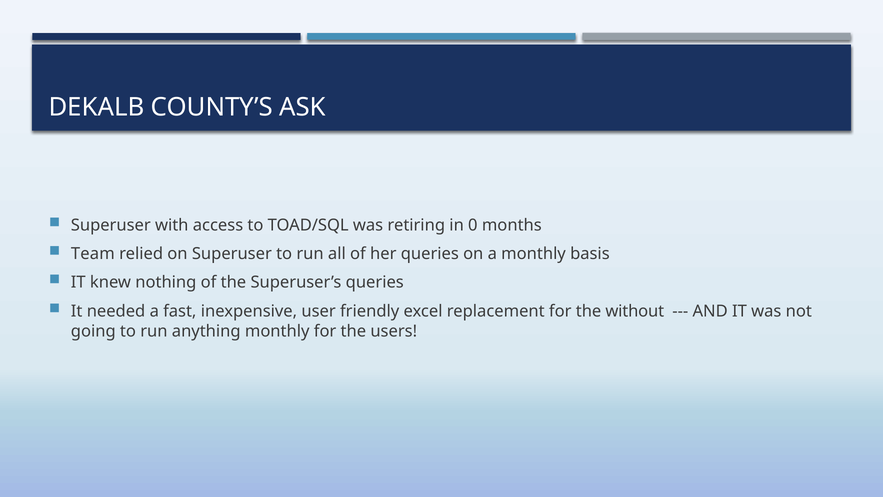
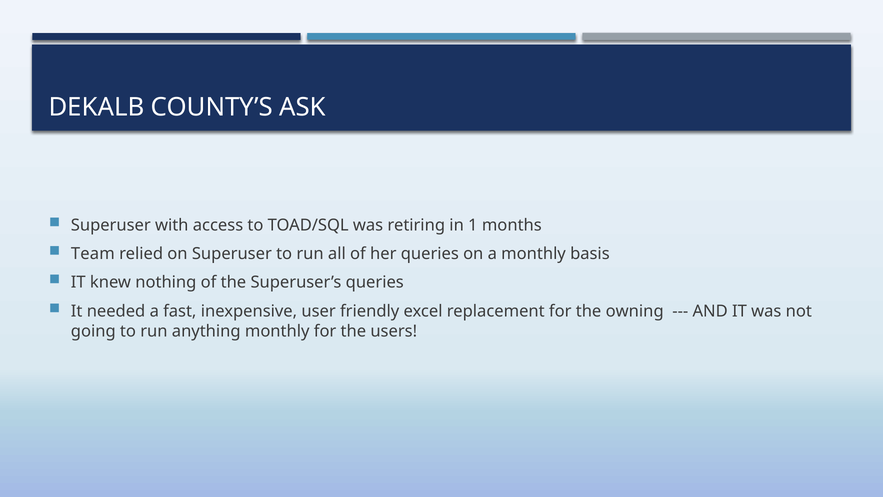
0: 0 -> 1
without: without -> owning
